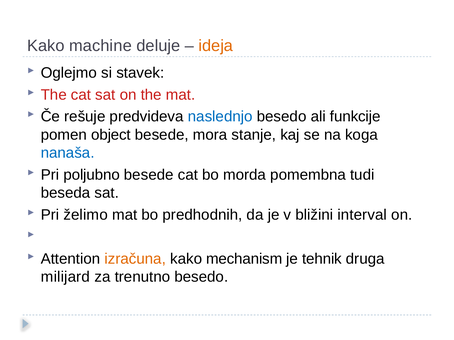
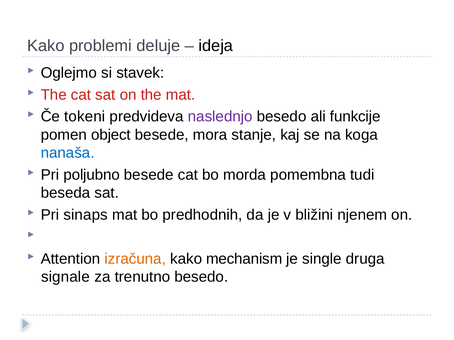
machine: machine -> problemi
ideja colour: orange -> black
rešuje: rešuje -> tokeni
naslednjo colour: blue -> purple
želimo: želimo -> sinaps
interval: interval -> njenem
tehnik: tehnik -> single
milijard: milijard -> signale
